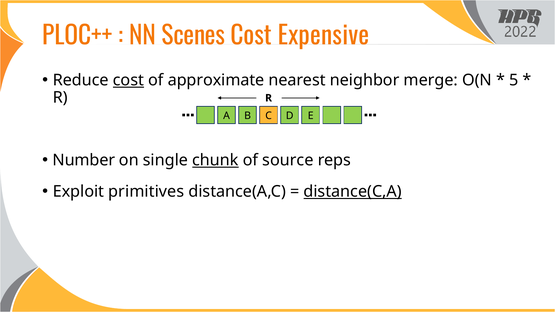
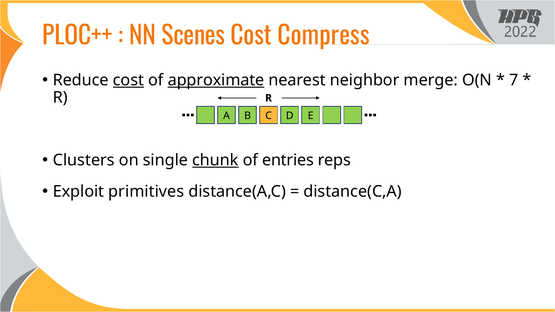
Expensive: Expensive -> Compress
approximate underline: none -> present
5: 5 -> 7
Number: Number -> Clusters
source: source -> entries
distance(C,A underline: present -> none
